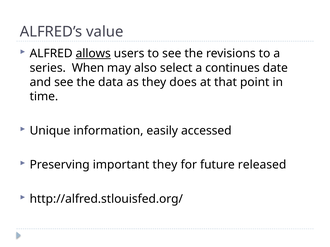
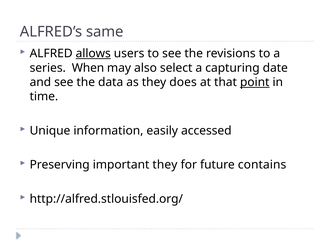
value: value -> same
continues: continues -> capturing
point underline: none -> present
released: released -> contains
